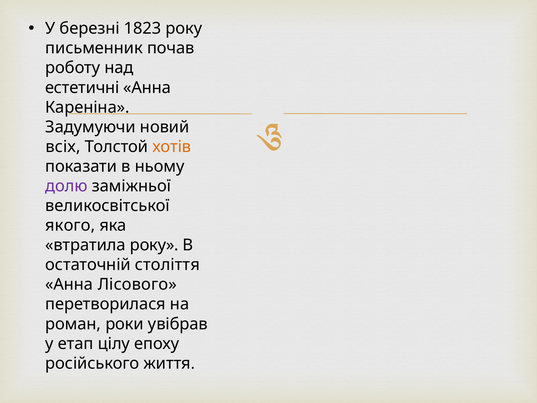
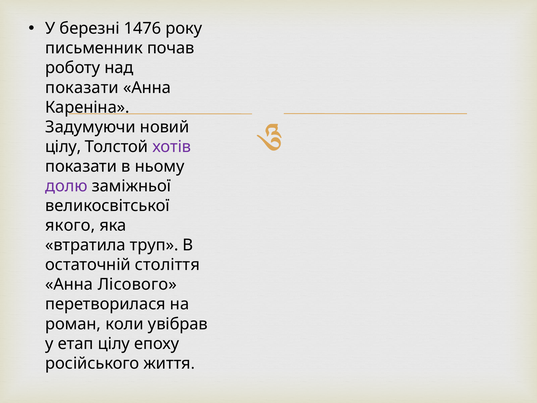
1823: 1823 -> 1476
естетичні at (82, 88): естетичні -> показати
всіх at (63, 147): всіх -> цілу
хотів colour: orange -> purple
втратила року: року -> труп
роки: роки -> коли
